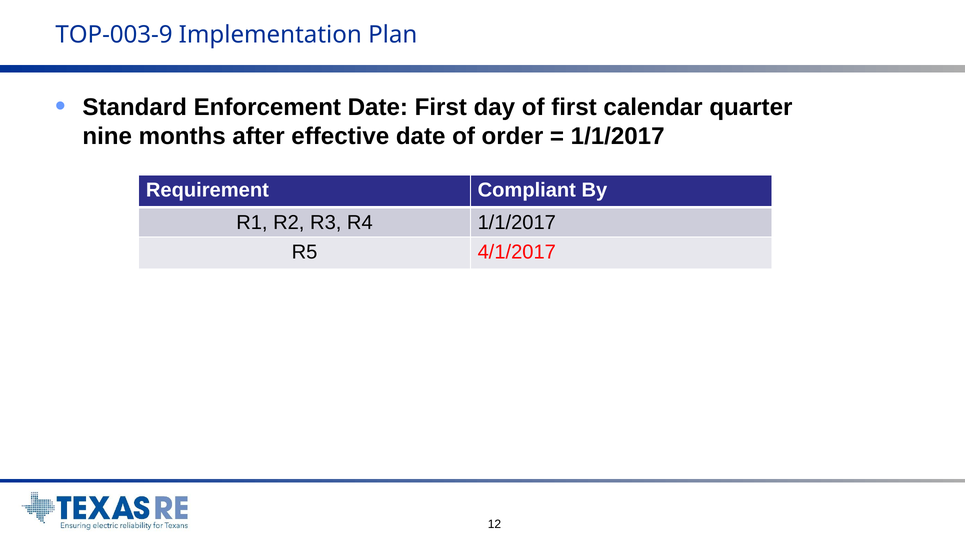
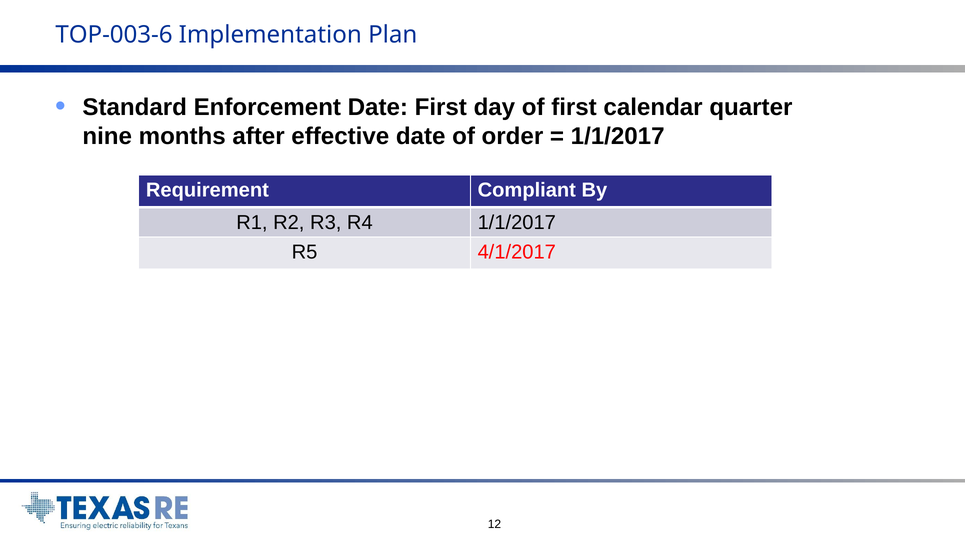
TOP-003-9: TOP-003-9 -> TOP-003-6
